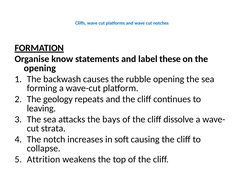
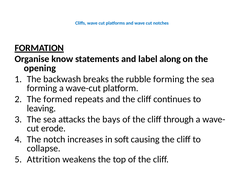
these: these -> along
causes: causes -> breaks
rubble opening: opening -> forming
geology: geology -> formed
dissolve: dissolve -> through
strata: strata -> erode
